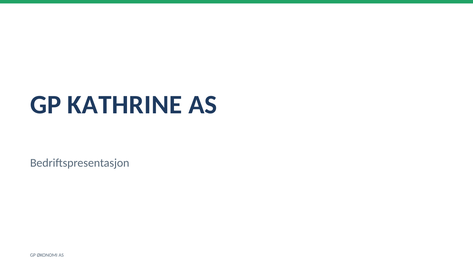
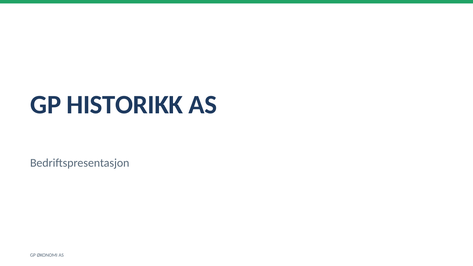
KATHRINE: KATHRINE -> HISTORIKK
